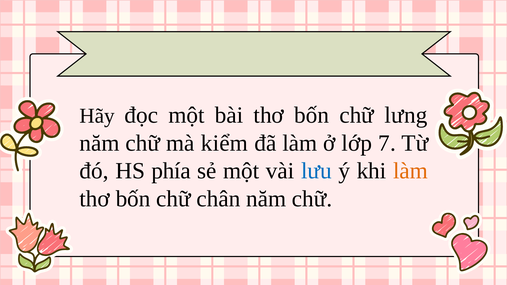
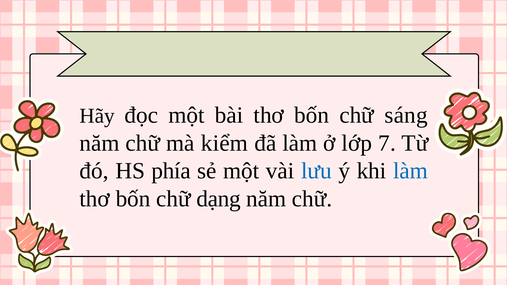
lưng: lưng -> sáng
làm at (410, 171) colour: orange -> blue
chân: chân -> dạng
